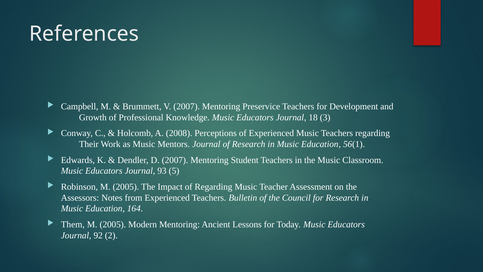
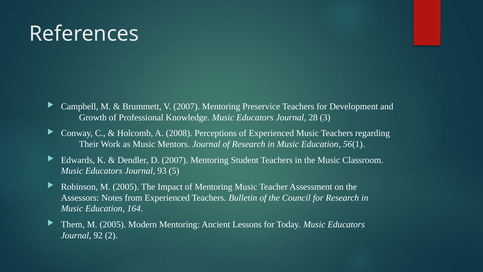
18: 18 -> 28
of Regarding: Regarding -> Mentoring
